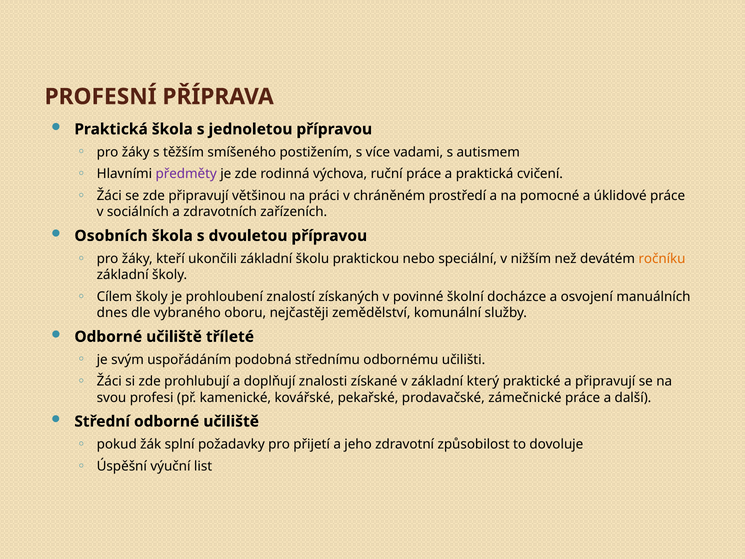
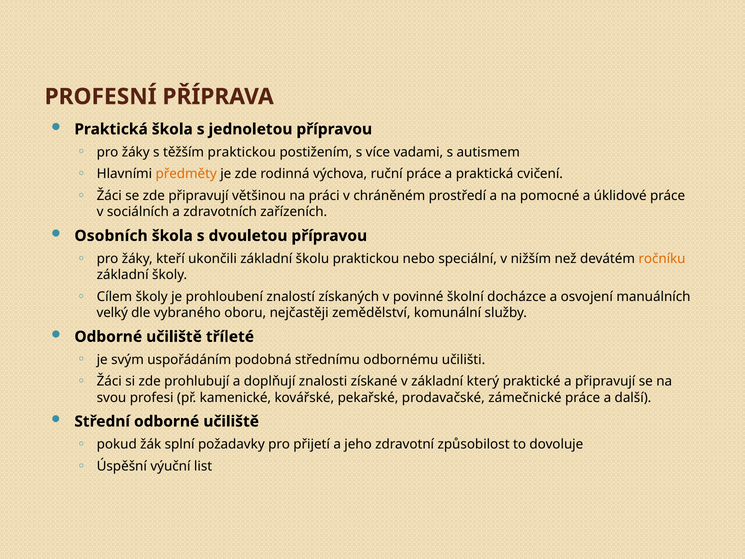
těžším smíšeného: smíšeného -> praktickou
předměty colour: purple -> orange
dnes: dnes -> velký
